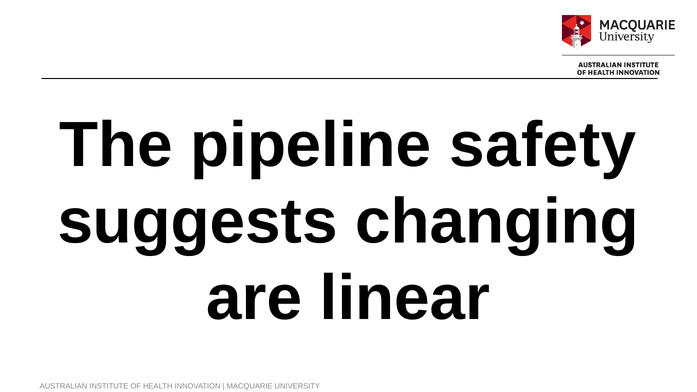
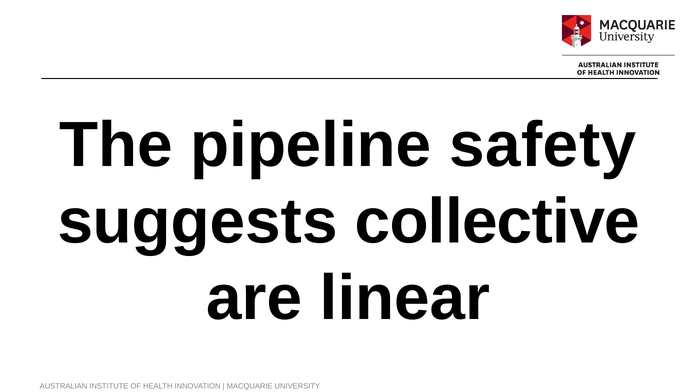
changing: changing -> collective
